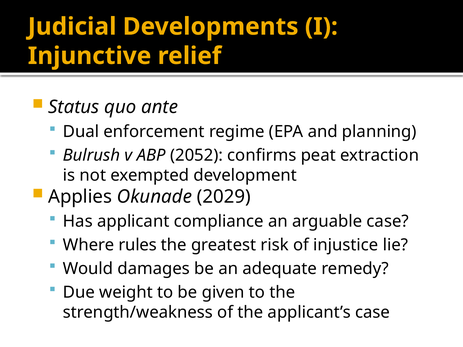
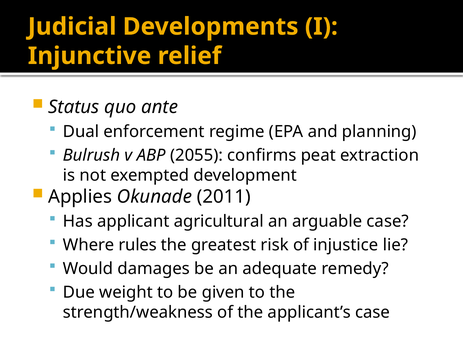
2052: 2052 -> 2055
2029: 2029 -> 2011
compliance: compliance -> agricultural
